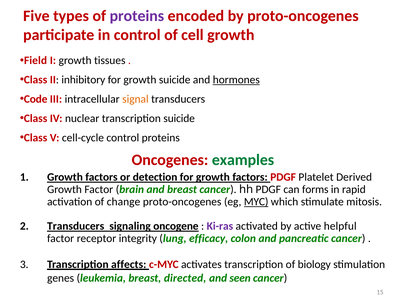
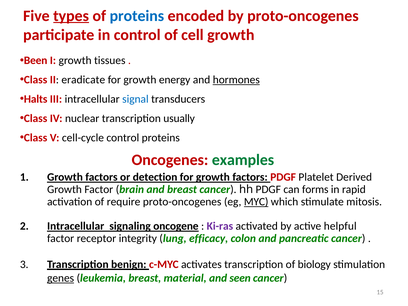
types underline: none -> present
proteins at (137, 16) colour: purple -> blue
Field: Field -> Been
inhibitory: inhibitory -> eradicate
growth suicide: suicide -> energy
Code: Code -> Halts
signal colour: orange -> blue
transcription suicide: suicide -> usually
change: change -> require
Transducers at (76, 226): Transducers -> Intracellular
affects: affects -> benign
genes underline: none -> present
directed: directed -> material
